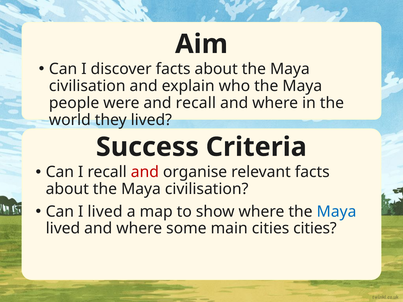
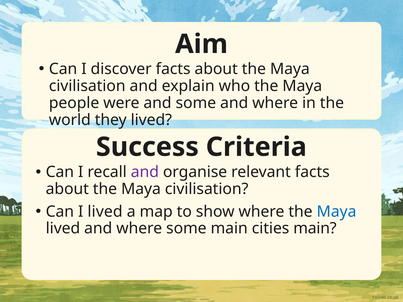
and recall: recall -> some
and at (145, 172) colour: red -> purple
cities cities: cities -> main
